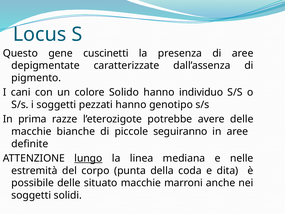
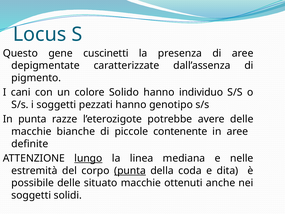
In prima: prima -> punta
seguiranno: seguiranno -> contenente
punta at (130, 170) underline: none -> present
marroni: marroni -> ottenuti
